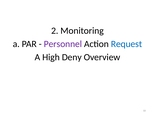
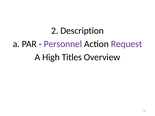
Monitoring: Monitoring -> Description
Request colour: blue -> purple
Deny: Deny -> Titles
